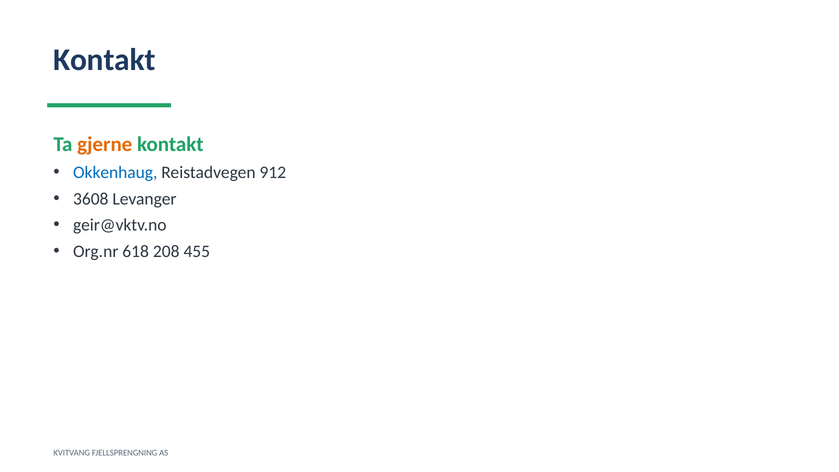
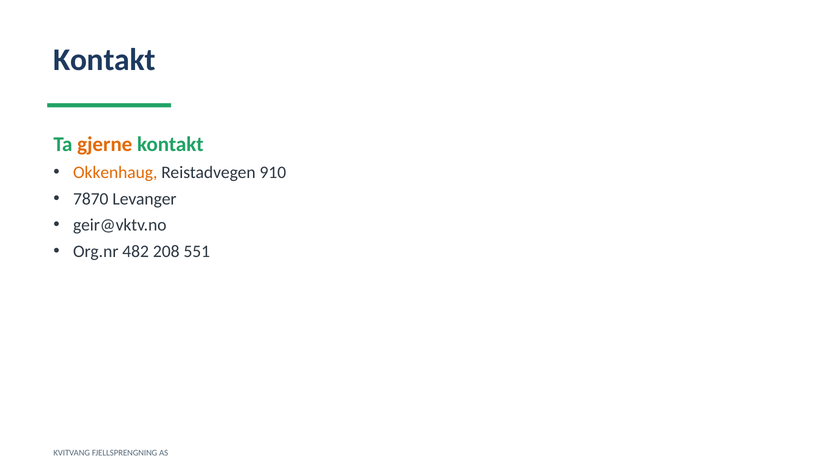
Okkenhaug colour: blue -> orange
912: 912 -> 910
3608: 3608 -> 7870
618: 618 -> 482
455: 455 -> 551
